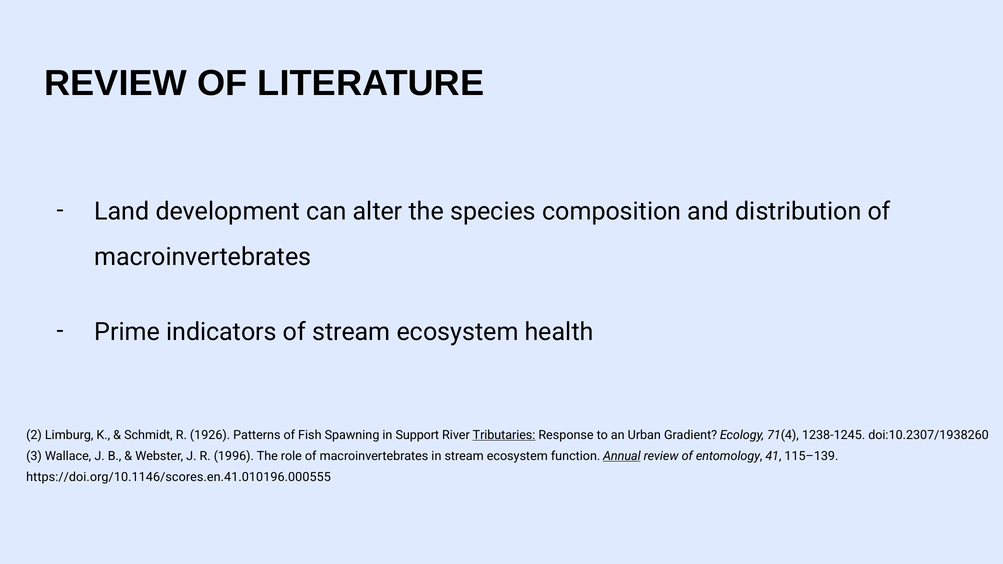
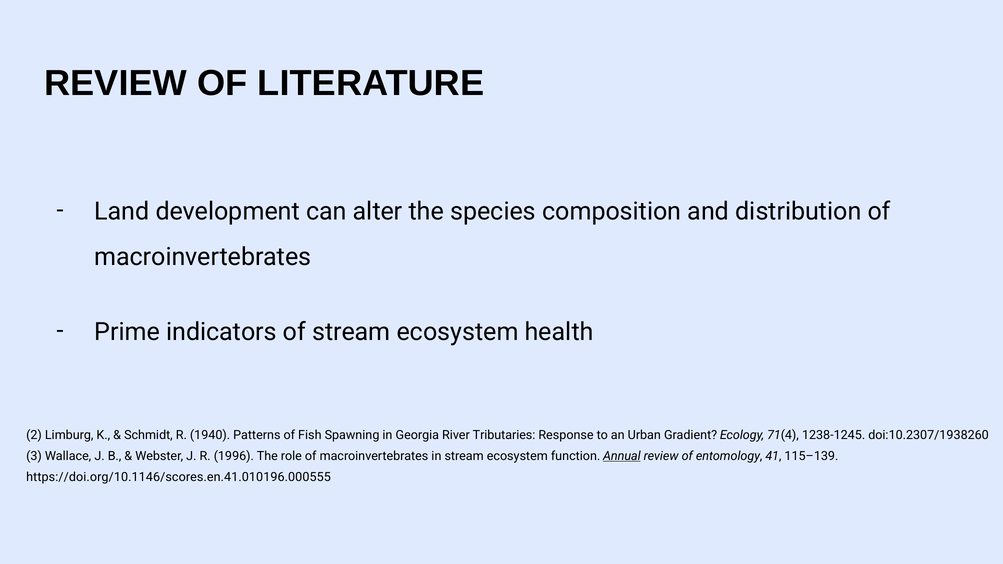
1926: 1926 -> 1940
Support: Support -> Georgia
Tributaries underline: present -> none
